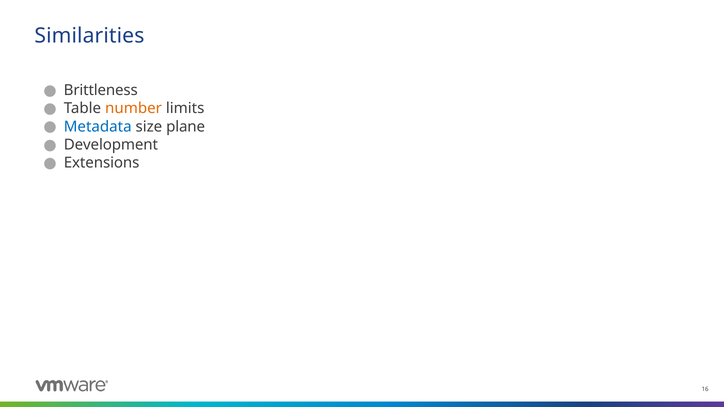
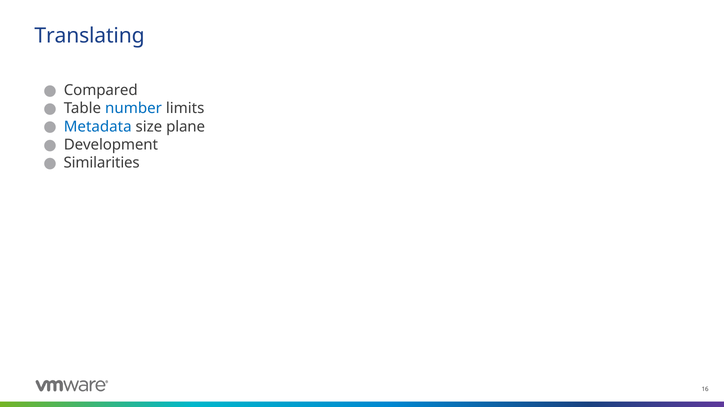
Similarities: Similarities -> Translating
Brittleness: Brittleness -> Compared
number colour: orange -> blue
Extensions: Extensions -> Similarities
